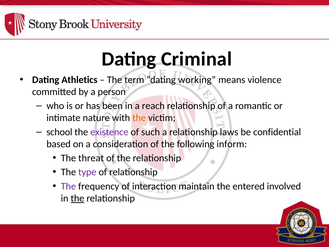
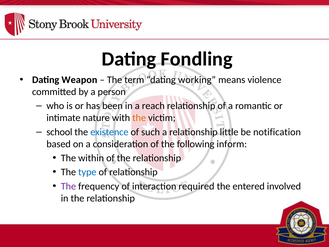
Criminal: Criminal -> Fondling
Athletics: Athletics -> Weapon
existence colour: purple -> blue
laws: laws -> little
confidential: confidential -> notification
threat: threat -> within
type colour: purple -> blue
maintain: maintain -> required
the at (77, 198) underline: present -> none
